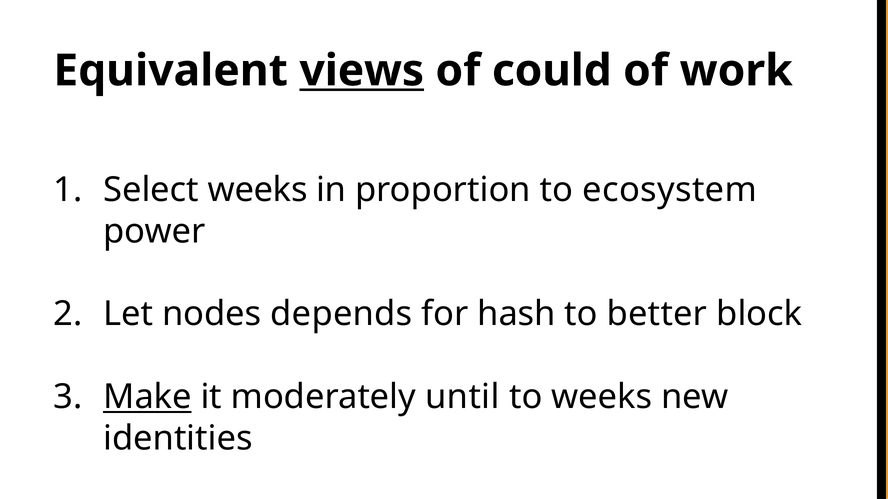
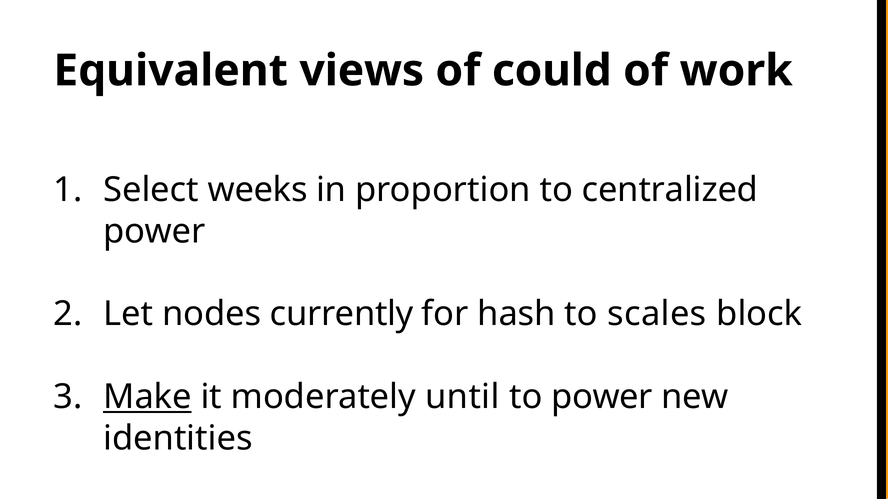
views underline: present -> none
ecosystem: ecosystem -> centralized
depends: depends -> currently
better: better -> scales
to weeks: weeks -> power
